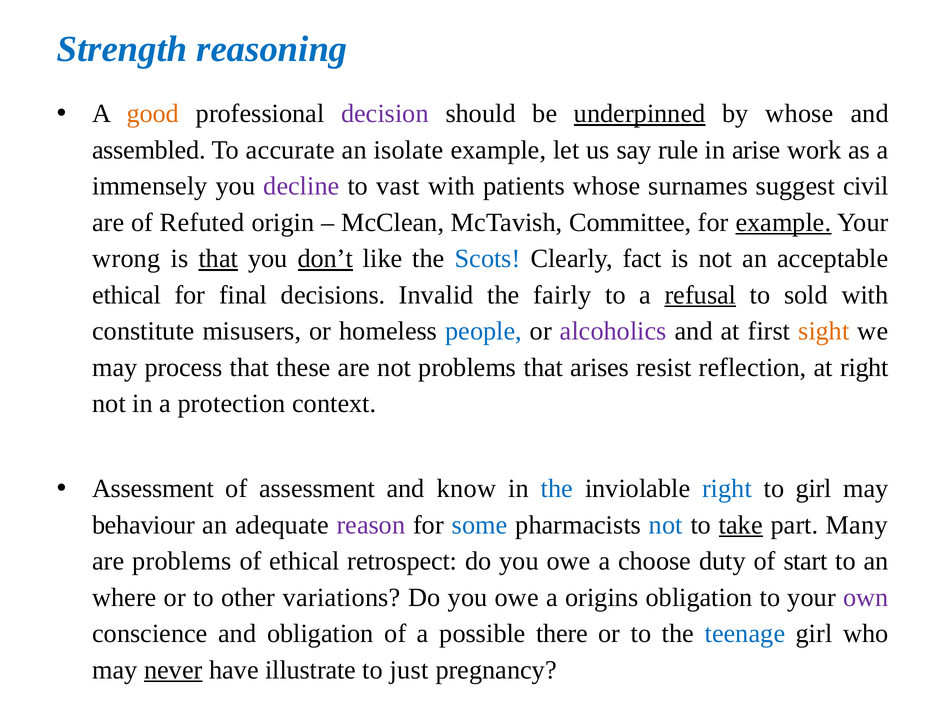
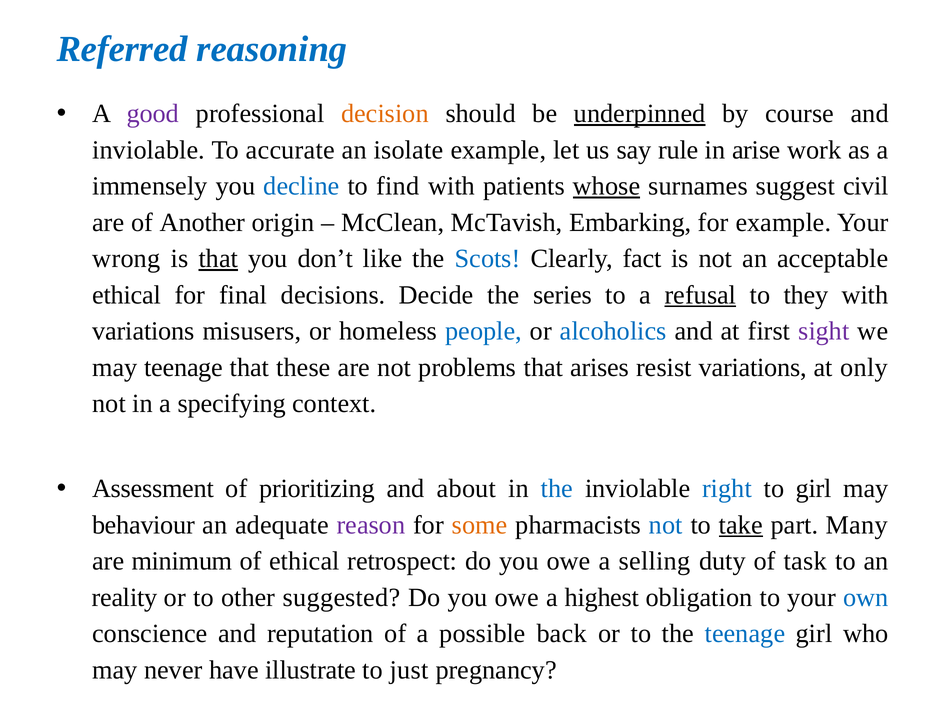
Strength: Strength -> Referred
good colour: orange -> purple
decision colour: purple -> orange
by whose: whose -> course
assembled at (149, 150): assembled -> inviolable
decline colour: purple -> blue
vast: vast -> find
whose at (607, 186) underline: none -> present
Refuted: Refuted -> Another
Committee: Committee -> Embarking
example at (783, 223) underline: present -> none
don’t underline: present -> none
Invalid: Invalid -> Decide
fairly: fairly -> series
sold: sold -> they
constitute at (143, 331): constitute -> variations
alcoholics colour: purple -> blue
sight colour: orange -> purple
may process: process -> teenage
resist reflection: reflection -> variations
at right: right -> only
protection: protection -> specifying
of assessment: assessment -> prioritizing
know: know -> about
some colour: blue -> orange
are problems: problems -> minimum
choose: choose -> selling
start: start -> task
where: where -> reality
variations: variations -> suggested
origins: origins -> highest
own colour: purple -> blue
and obligation: obligation -> reputation
there: there -> back
never underline: present -> none
